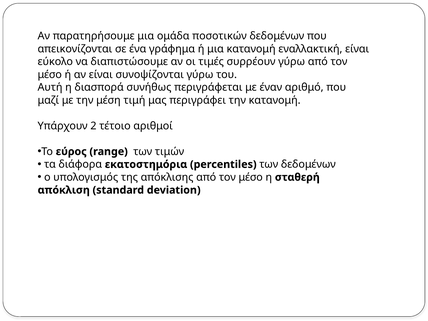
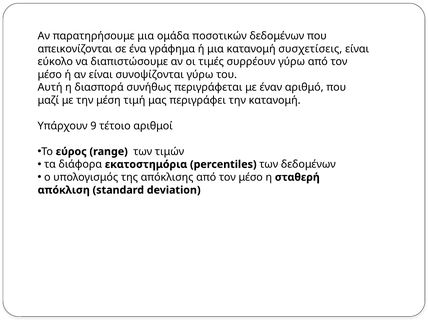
εναλλακτική: εναλλακτική -> συσχετίσεις
2: 2 -> 9
